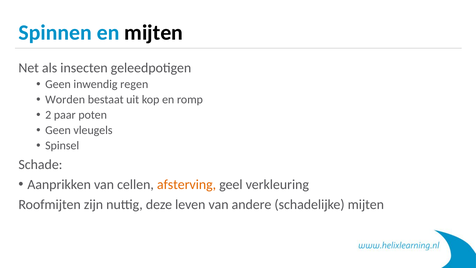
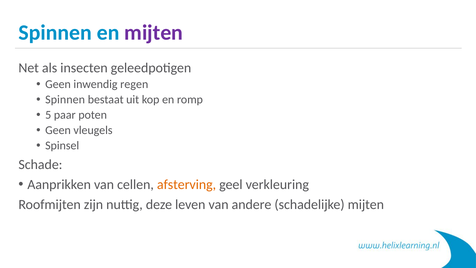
mijten at (154, 33) colour: black -> purple
Worden at (65, 100): Worden -> Spinnen
2: 2 -> 5
